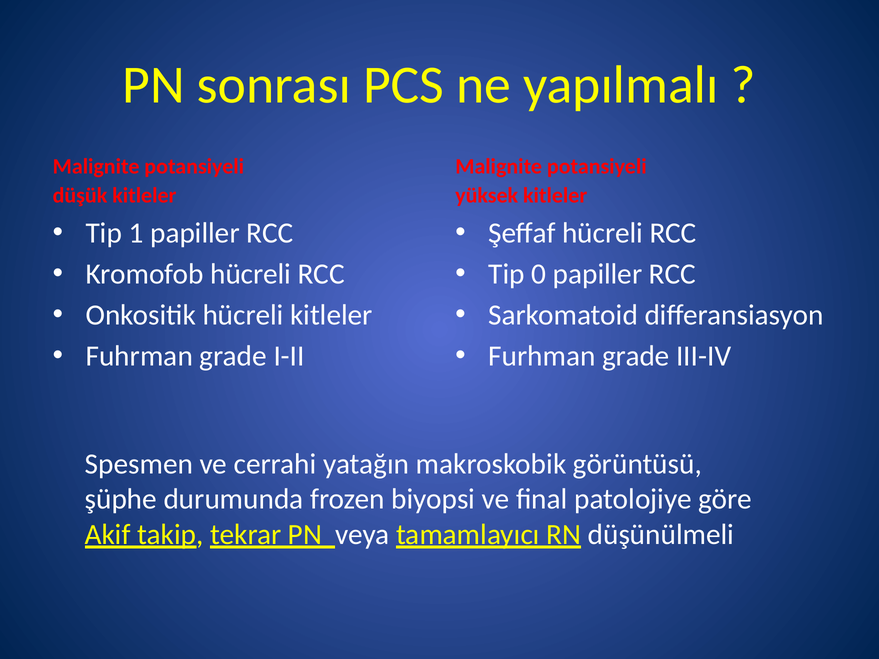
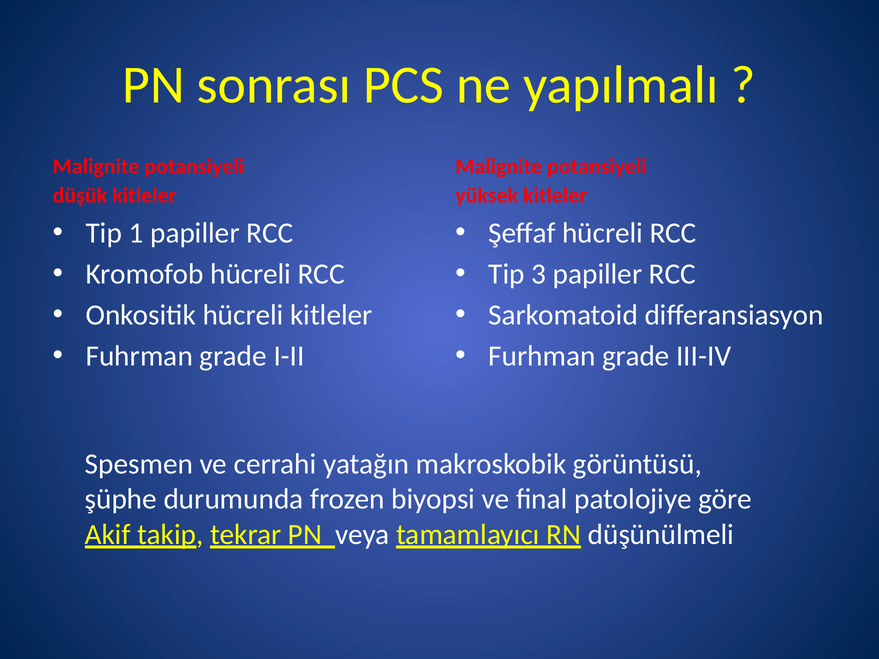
0: 0 -> 3
